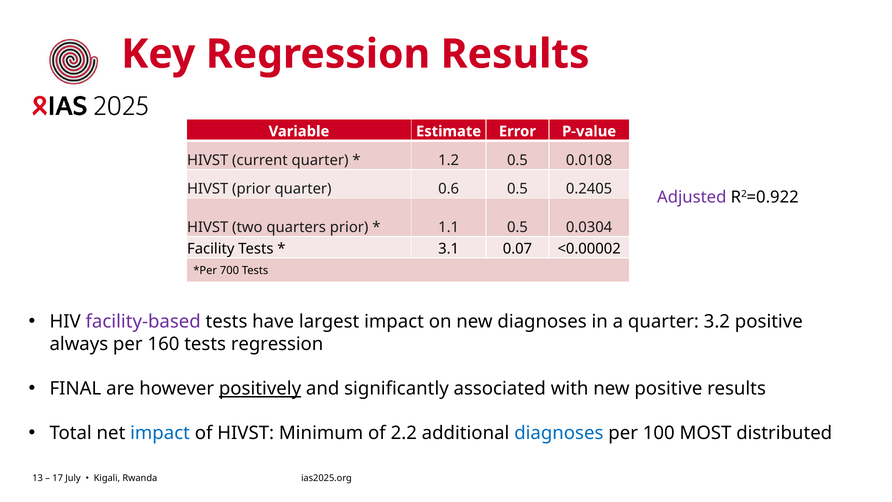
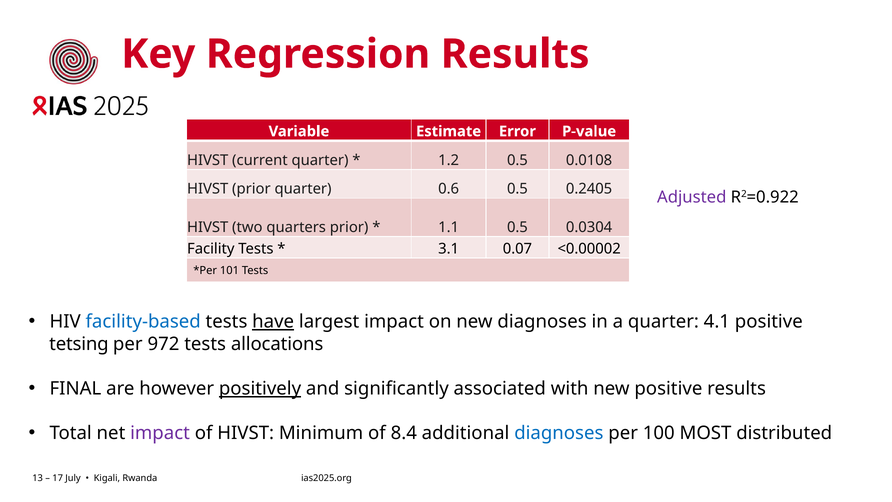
700: 700 -> 101
facility-based colour: purple -> blue
have underline: none -> present
3.2: 3.2 -> 4.1
always: always -> tetsing
160: 160 -> 972
tests regression: regression -> allocations
impact at (160, 433) colour: blue -> purple
2.2: 2.2 -> 8.4
